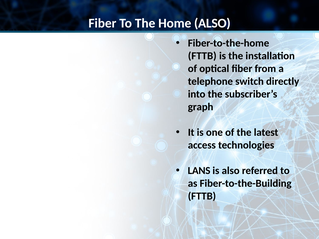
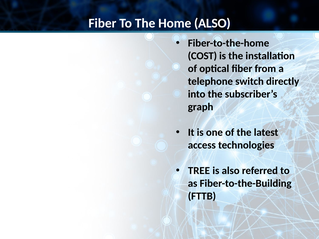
FTTB at (202, 56): FTTB -> COST
LANS: LANS -> TREE
